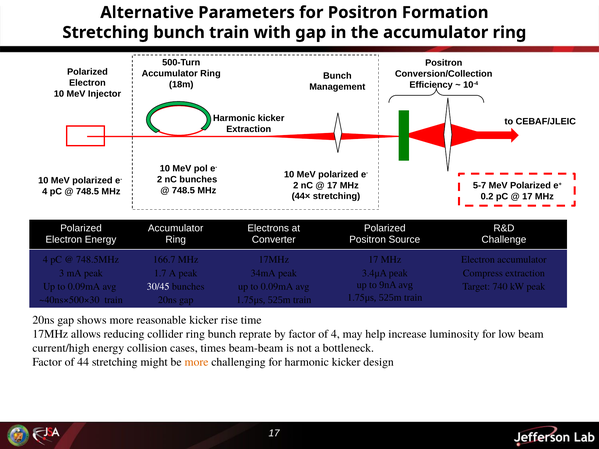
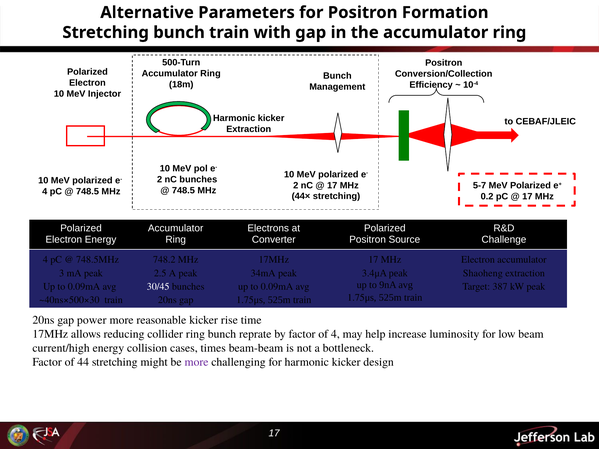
166.7: 166.7 -> 748.2
1.7: 1.7 -> 2.5
Compress: Compress -> Shaoheng
740: 740 -> 387
shows: shows -> power
more at (197, 362) colour: orange -> purple
